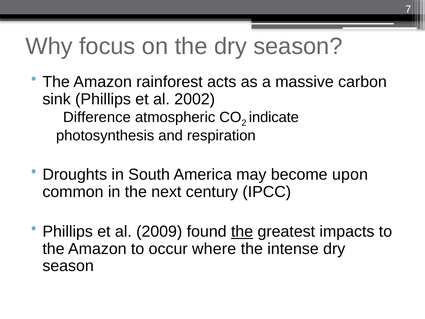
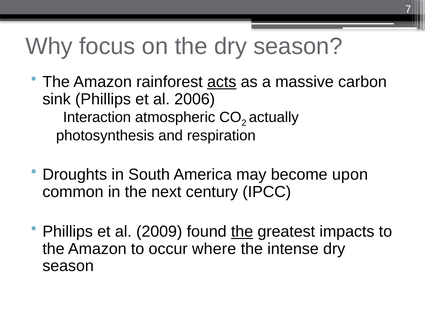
acts underline: none -> present
2002: 2002 -> 2006
Difference: Difference -> Interaction
indicate: indicate -> actually
